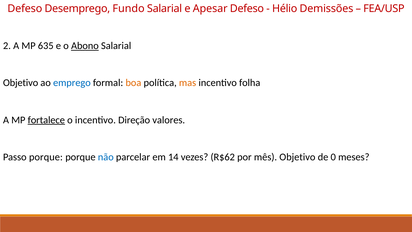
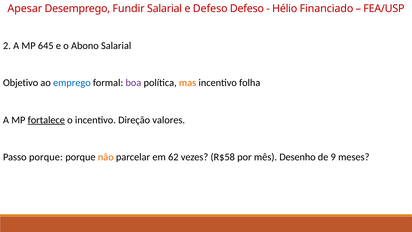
Defeso at (25, 9): Defeso -> Apesar
Fundo: Fundo -> Fundir
e Apesar: Apesar -> Defeso
Demissões: Demissões -> Financiado
635: 635 -> 645
Abono underline: present -> none
boa colour: orange -> purple
não colour: blue -> orange
14: 14 -> 62
R$62: R$62 -> R$58
mês Objetivo: Objetivo -> Desenho
0: 0 -> 9
